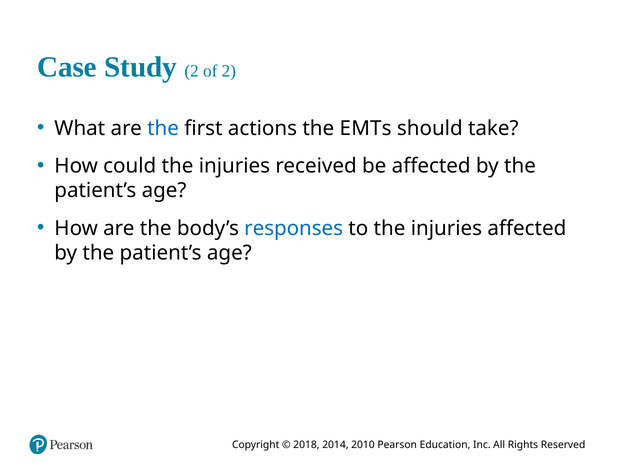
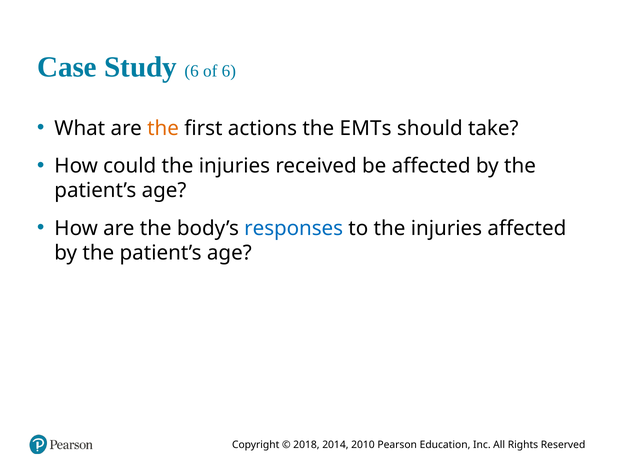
Study 2: 2 -> 6
of 2: 2 -> 6
the at (163, 128) colour: blue -> orange
